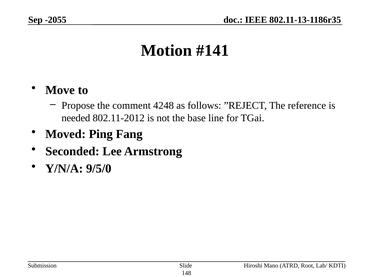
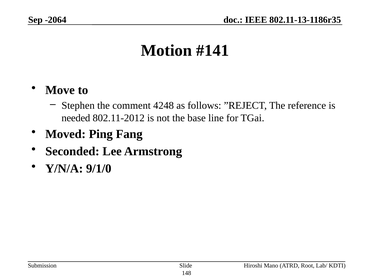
-2055: -2055 -> -2064
Propose: Propose -> Stephen
9/5/0: 9/5/0 -> 9/1/0
